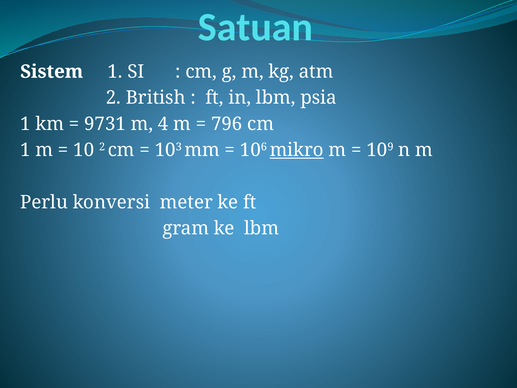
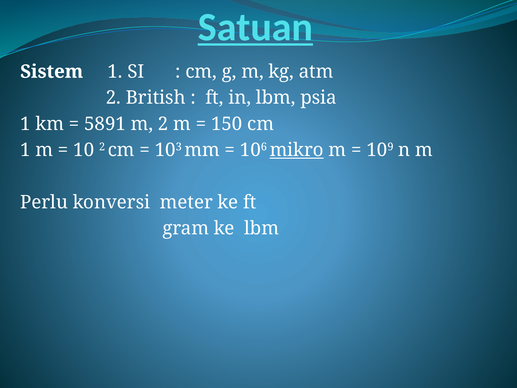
Satuan underline: none -> present
9731: 9731 -> 5891
m 4: 4 -> 2
796: 796 -> 150
